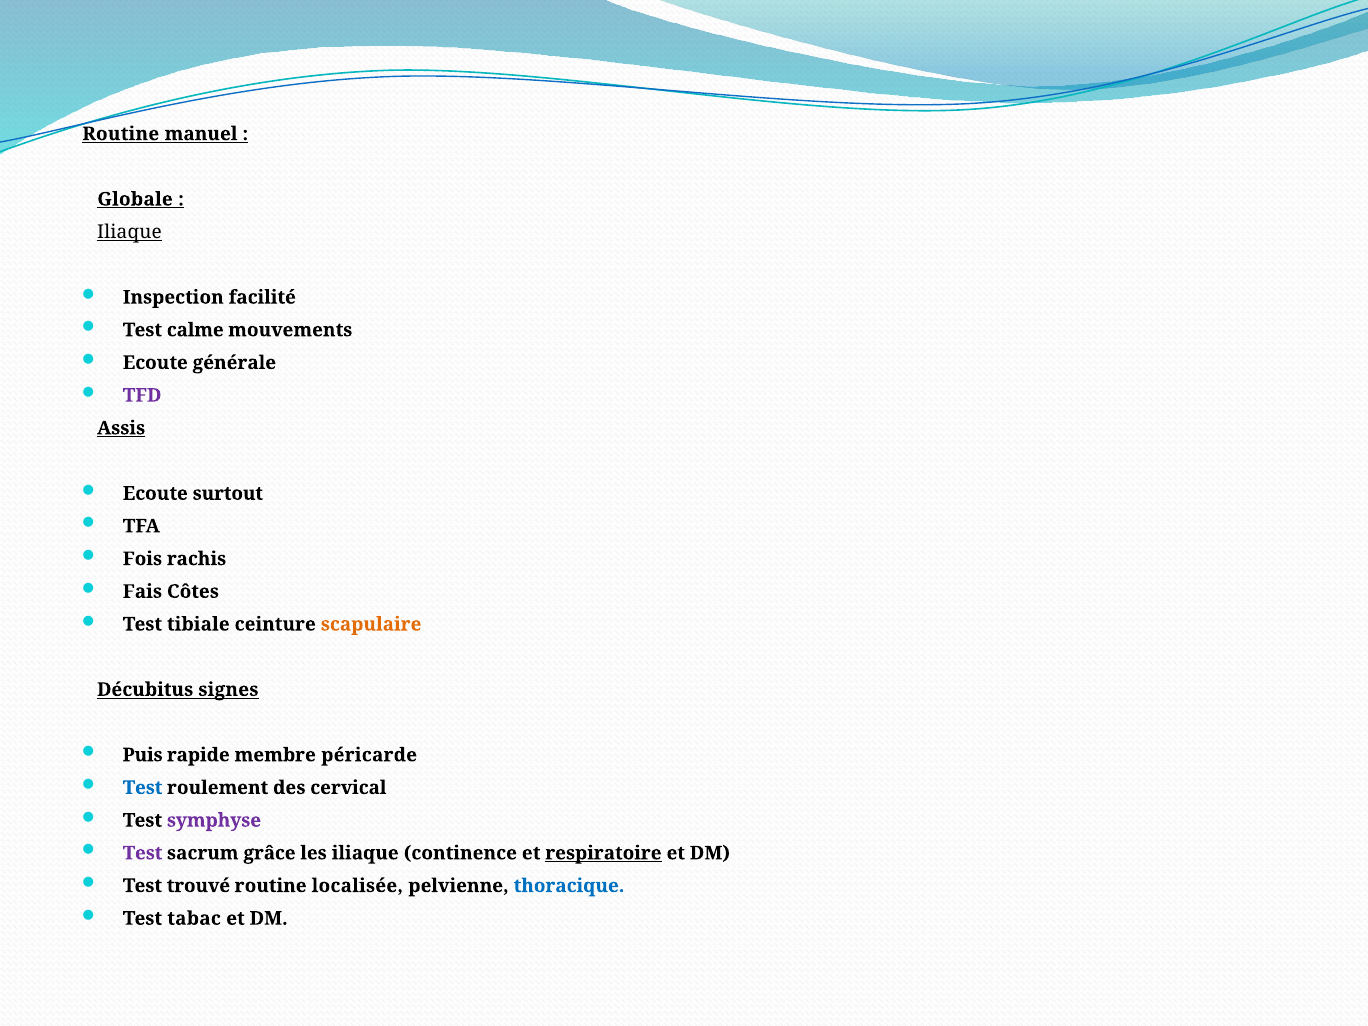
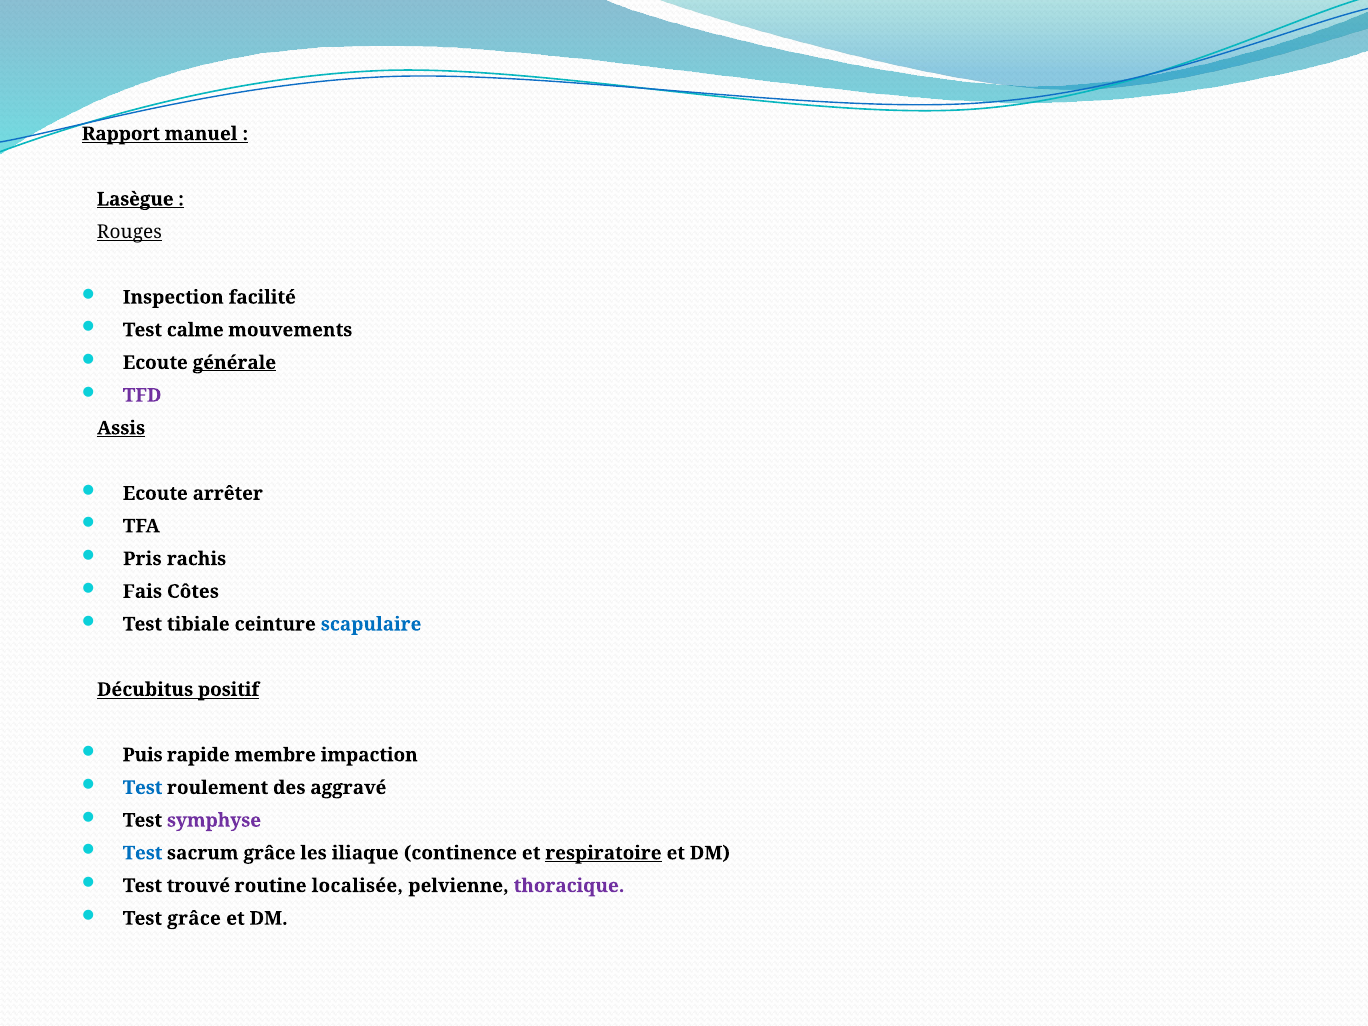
Routine at (121, 134): Routine -> Rapport
Globale: Globale -> Lasègue
Iliaque at (129, 232): Iliaque -> Rouges
générale underline: none -> present
surtout: surtout -> arrêter
Fois: Fois -> Pris
scapulaire colour: orange -> blue
signes: signes -> positif
péricarde: péricarde -> impaction
cervical: cervical -> aggravé
Test at (143, 853) colour: purple -> blue
thoracique colour: blue -> purple
Test tabac: tabac -> grâce
